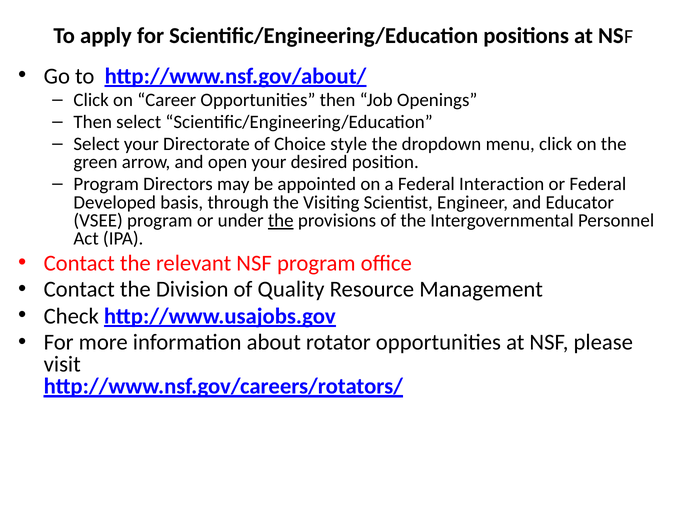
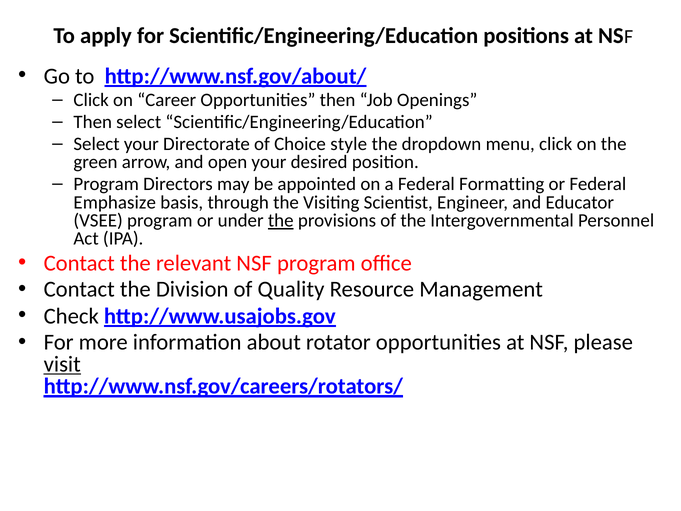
Interaction: Interaction -> Formatting
Developed: Developed -> Emphasize
visit underline: none -> present
